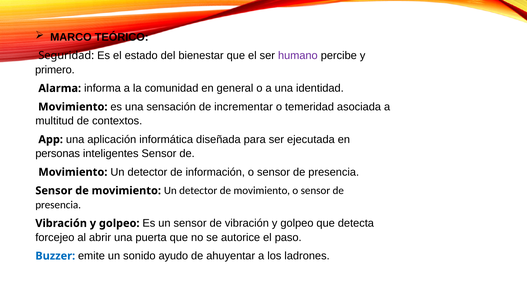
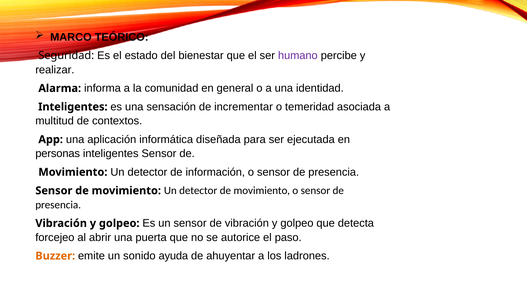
primero: primero -> realizar
Movimiento at (73, 107): Movimiento -> Inteligentes
Buzzer colour: blue -> orange
ayudo: ayudo -> ayuda
